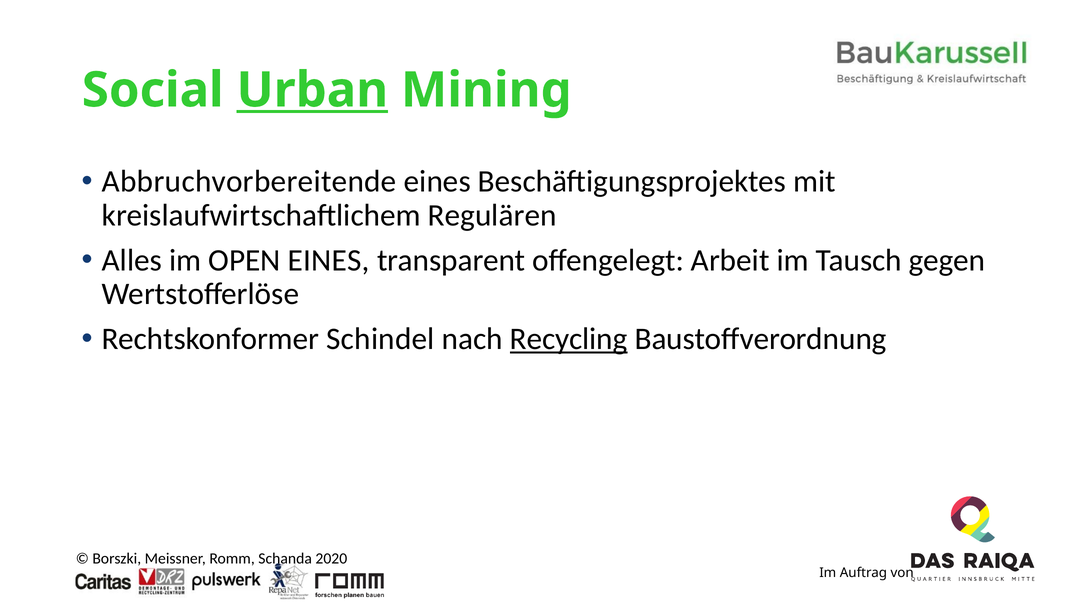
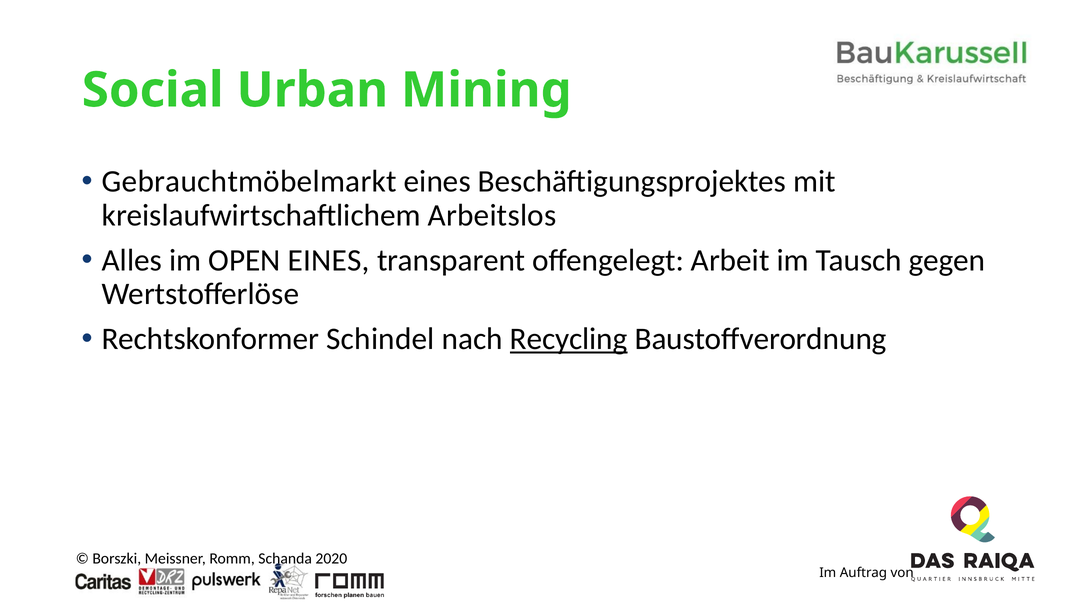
Urban underline: present -> none
Abbruchvorbereitende: Abbruchvorbereitende -> Gebrauchtmöbelmarkt
Regulären: Regulären -> Arbeitslos
